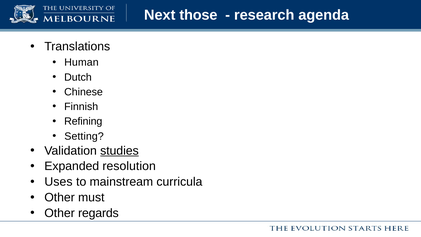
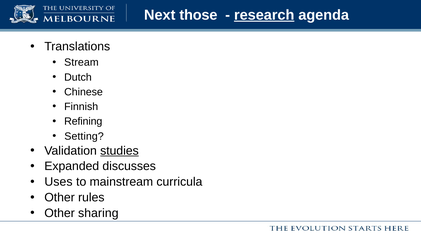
research underline: none -> present
Human: Human -> Stream
resolution: resolution -> discusses
must: must -> rules
regards: regards -> sharing
